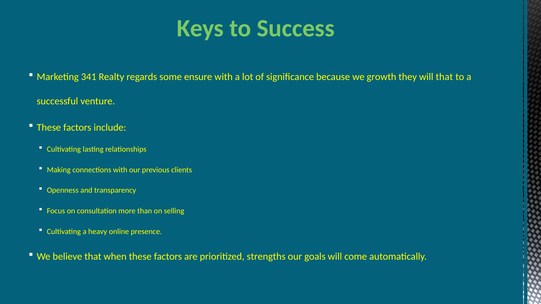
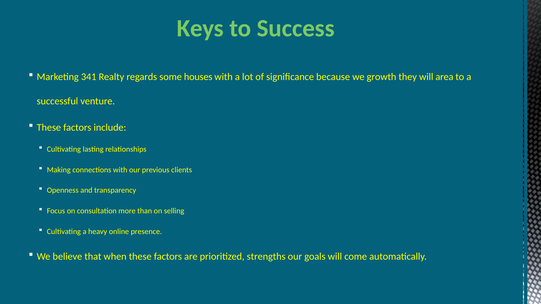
ensure: ensure -> houses
will that: that -> area
